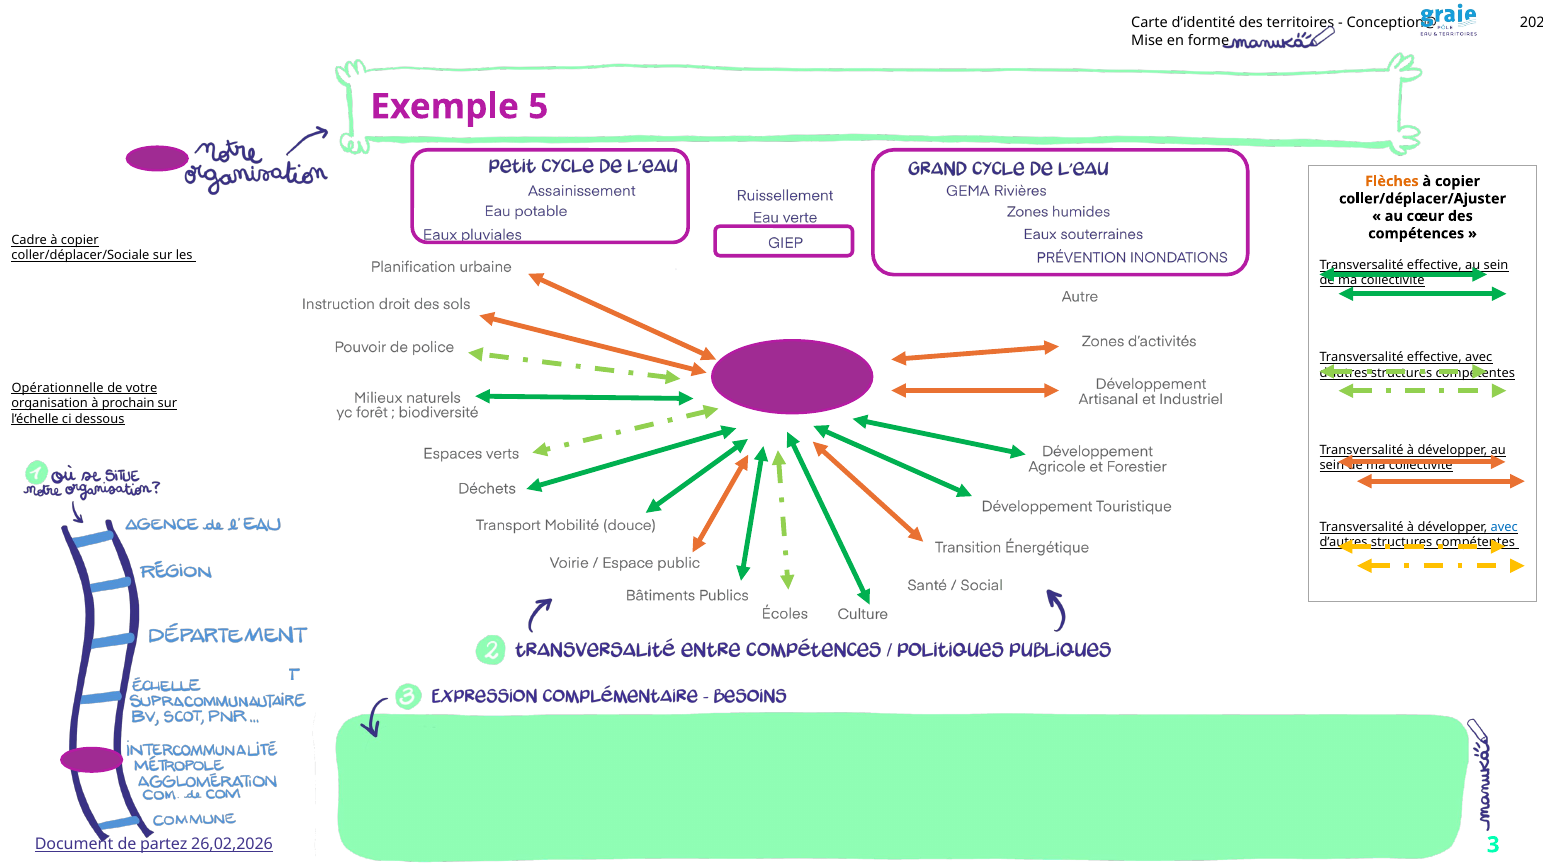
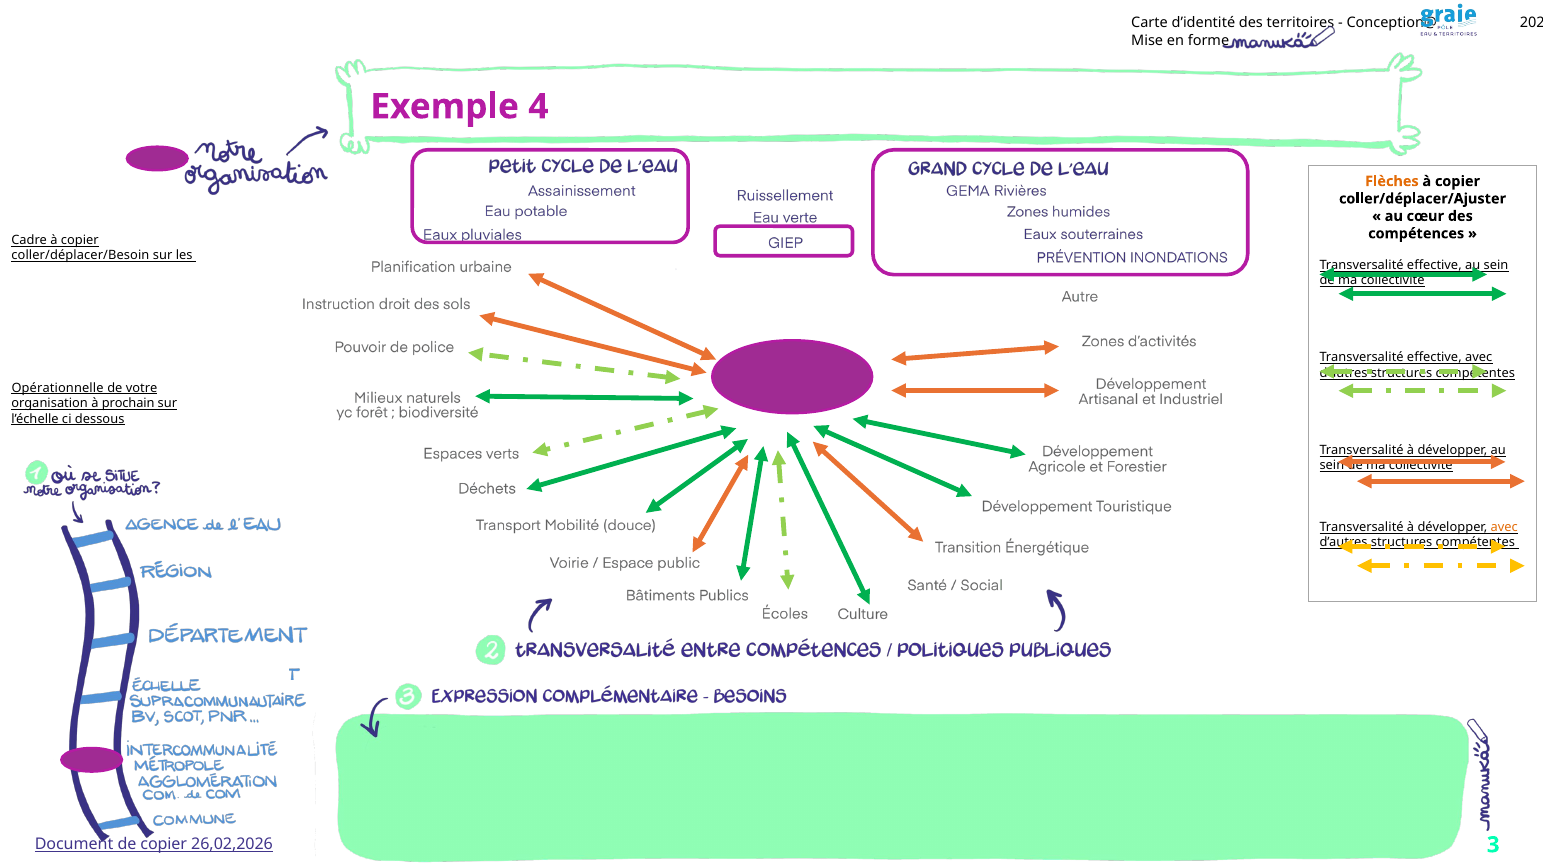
5: 5 -> 4
coller/déplacer/Sociale: coller/déplacer/Sociale -> coller/déplacer/Besoin
avec at (1504, 527) colour: blue -> orange
de partez: partez -> copier
